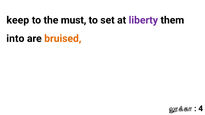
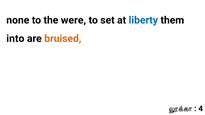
keep: keep -> none
must: must -> were
liberty colour: purple -> blue
